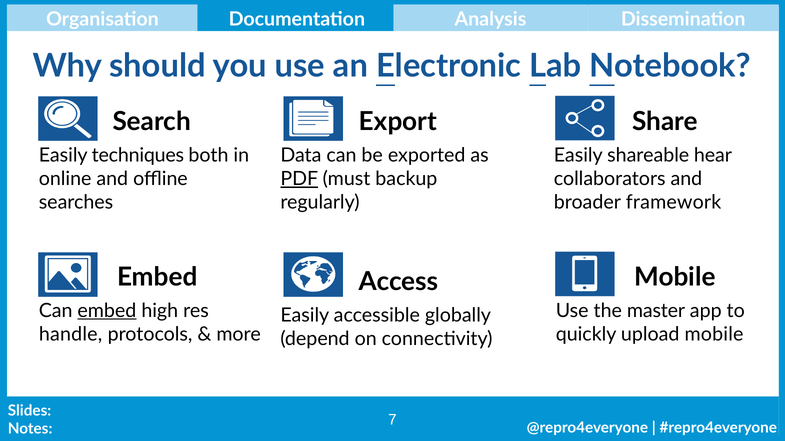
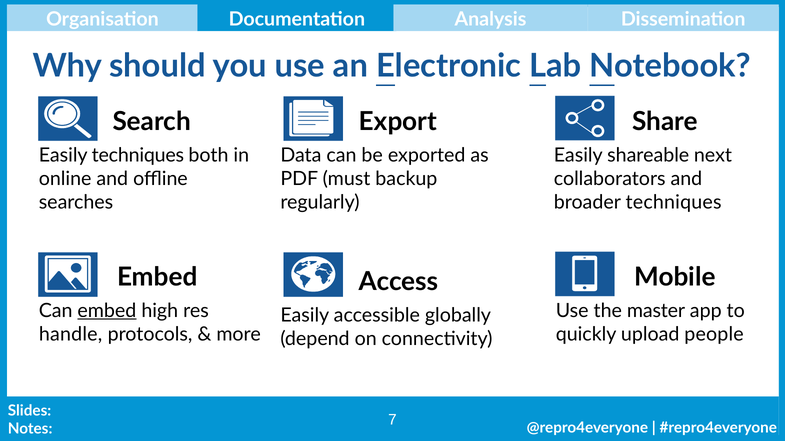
hear: hear -> next
PDF underline: present -> none
broader framework: framework -> techniques
upload mobile: mobile -> people
